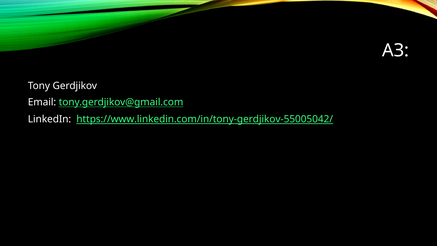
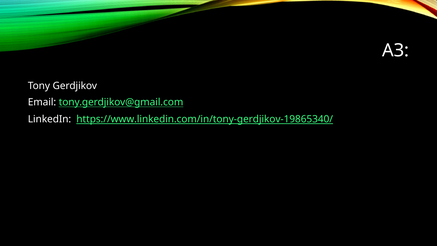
https://www.linkedin.com/in/tony-gerdjikov-55005042/: https://www.linkedin.com/in/tony-gerdjikov-55005042/ -> https://www.linkedin.com/in/tony-gerdjikov-19865340/
